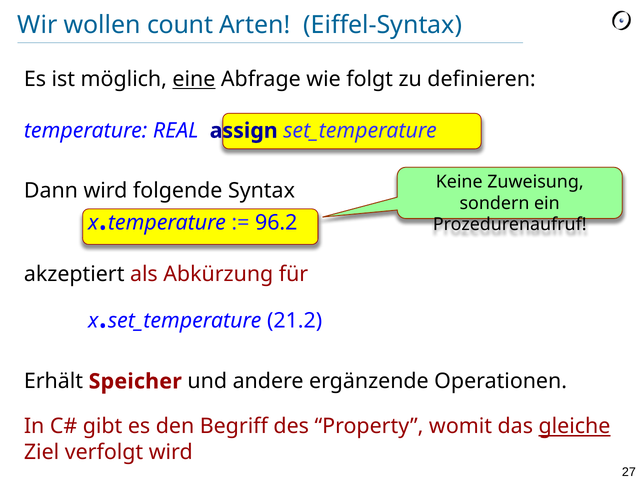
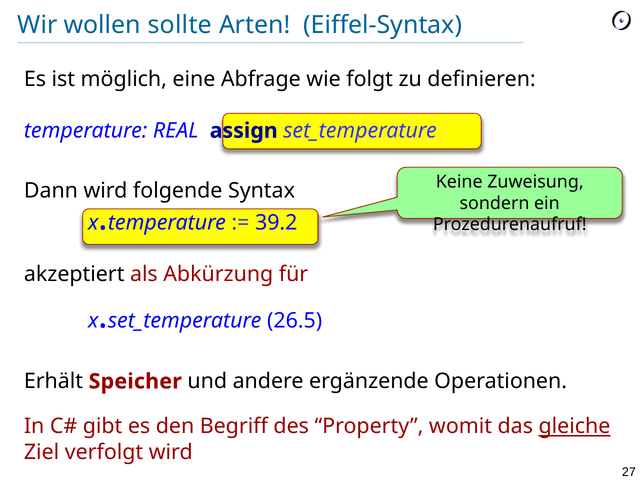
count: count -> sollte
eine underline: present -> none
96.2: 96.2 -> 39.2
21.2: 21.2 -> 26.5
